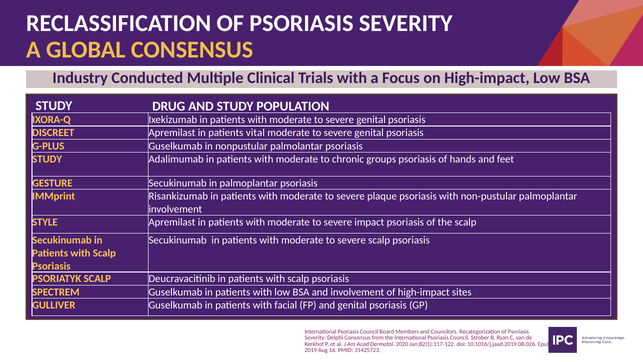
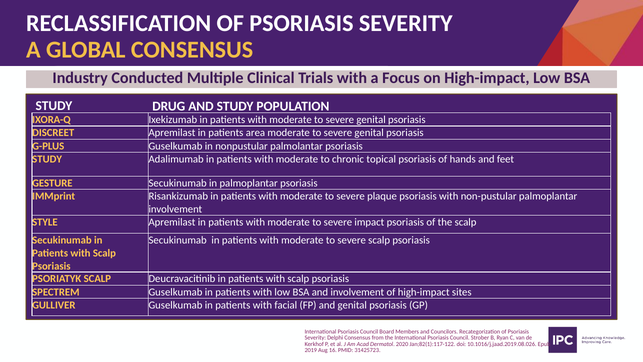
vital: vital -> area
groups: groups -> topical
